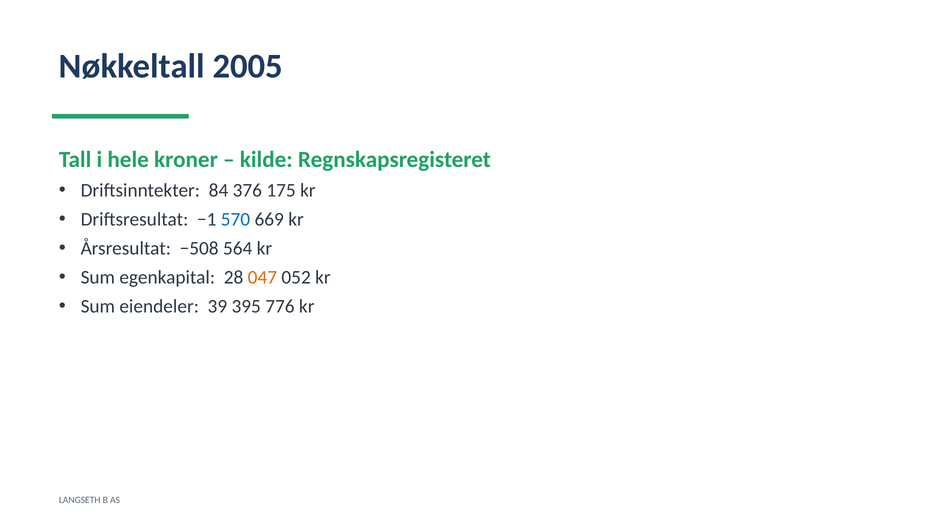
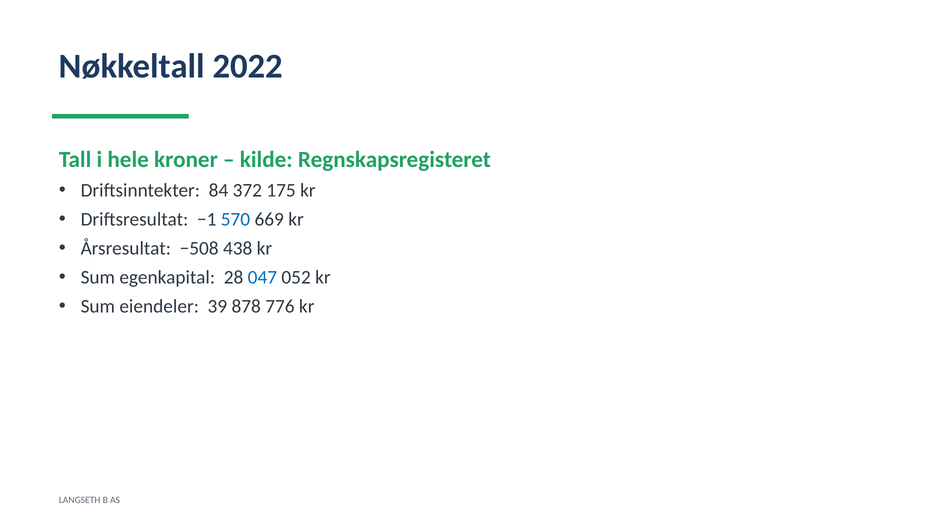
2005: 2005 -> 2022
376: 376 -> 372
564: 564 -> 438
047 colour: orange -> blue
395: 395 -> 878
